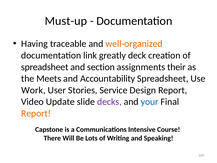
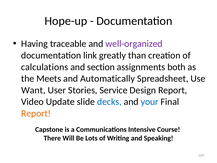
Must-up: Must-up -> Hope-up
well-organized colour: orange -> purple
deck: deck -> than
spreadsheet at (45, 67): spreadsheet -> calculations
their: their -> both
Accountability: Accountability -> Automatically
Work: Work -> Want
decks colour: purple -> blue
